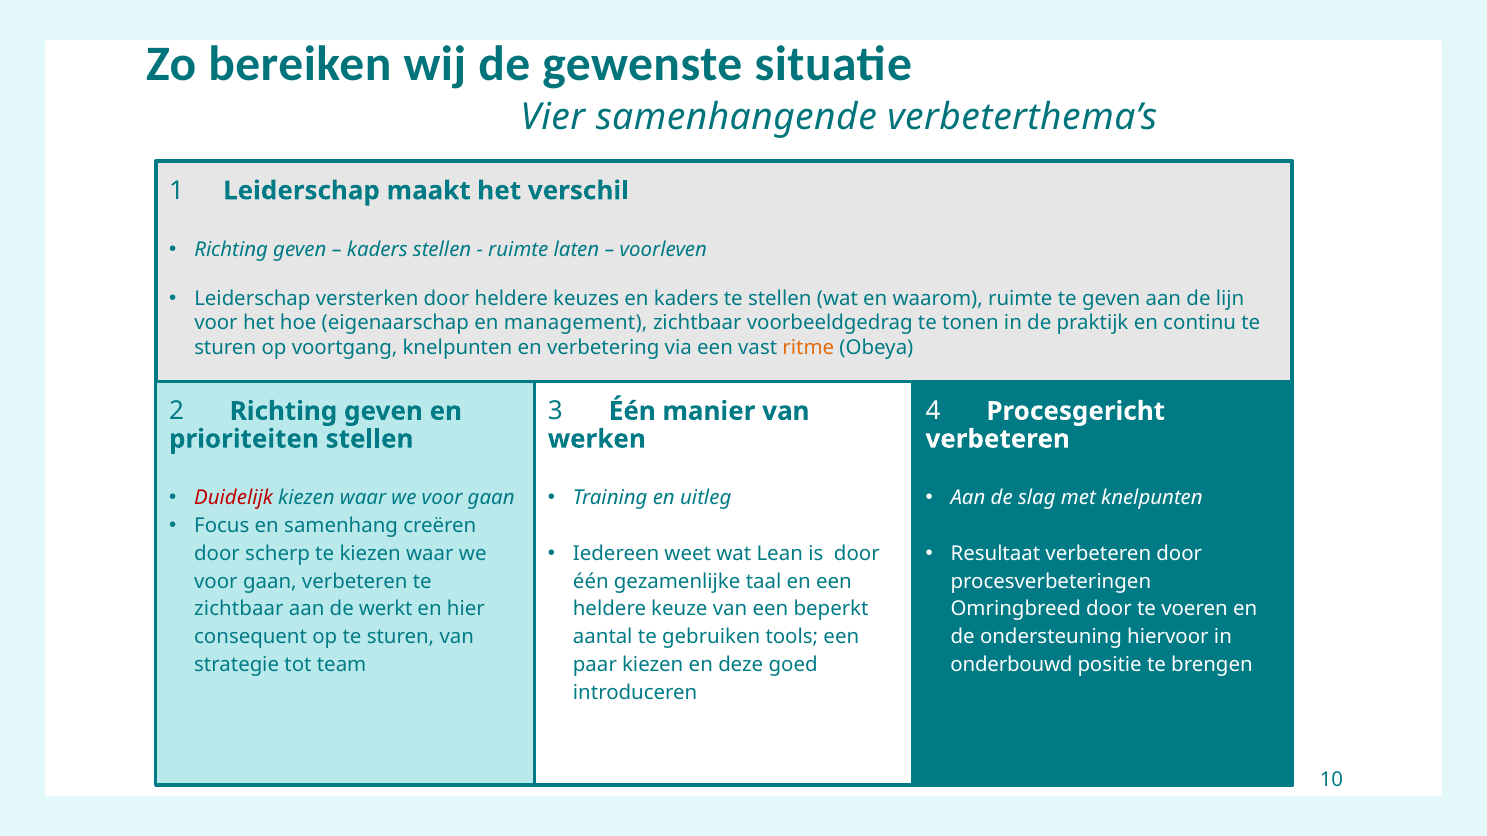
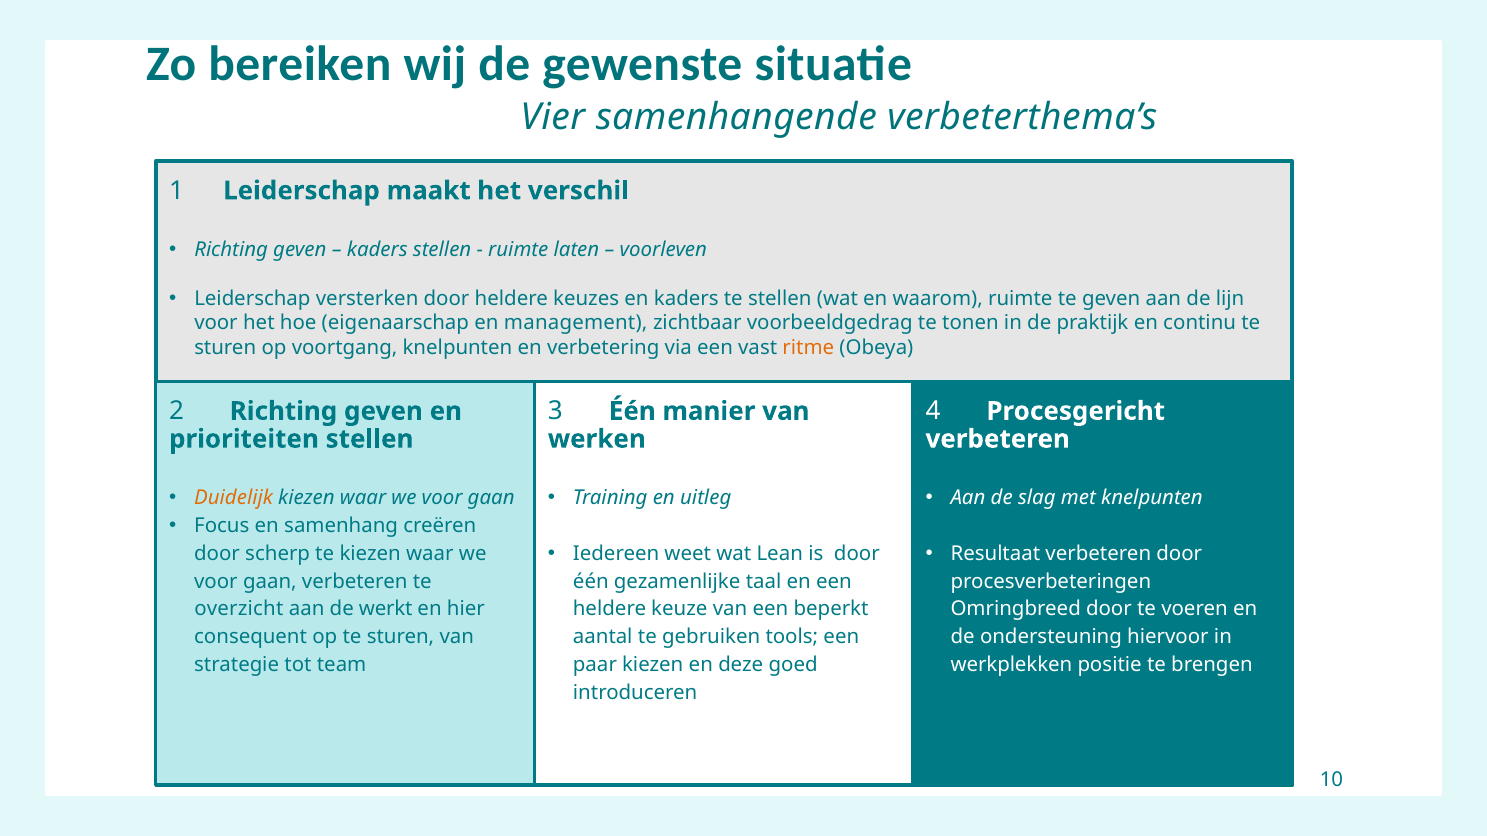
Duidelijk colour: red -> orange
zichtbaar at (239, 610): zichtbaar -> overzicht
onderbouwd: onderbouwd -> werkplekken
